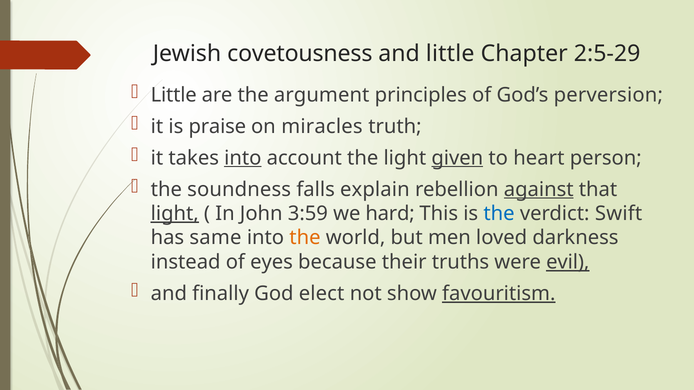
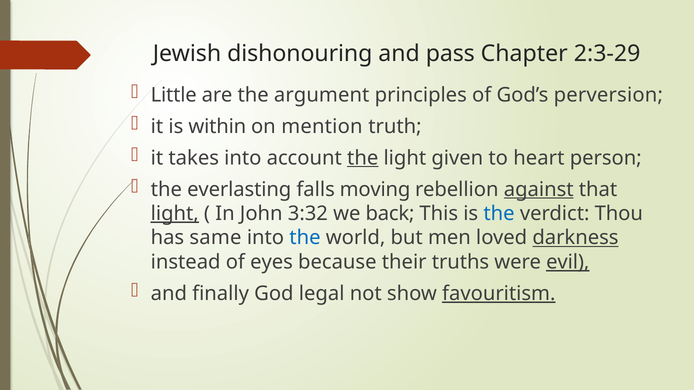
covetousness: covetousness -> dishonouring
and little: little -> pass
2:5-29: 2:5-29 -> 2:3-29
praise: praise -> within
miracles: miracles -> mention
into at (243, 158) underline: present -> none
the at (363, 158) underline: none -> present
given underline: present -> none
soundness: soundness -> everlasting
explain: explain -> moving
3:59: 3:59 -> 3:32
hard: hard -> back
Swift: Swift -> Thou
the at (305, 238) colour: orange -> blue
darkness underline: none -> present
elect: elect -> legal
